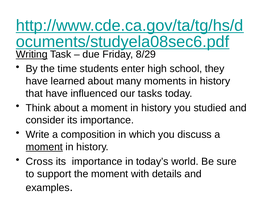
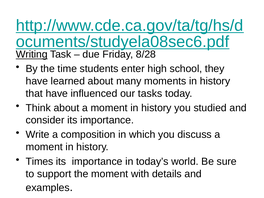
8/29: 8/29 -> 8/28
moment at (44, 147) underline: present -> none
Cross: Cross -> Times
